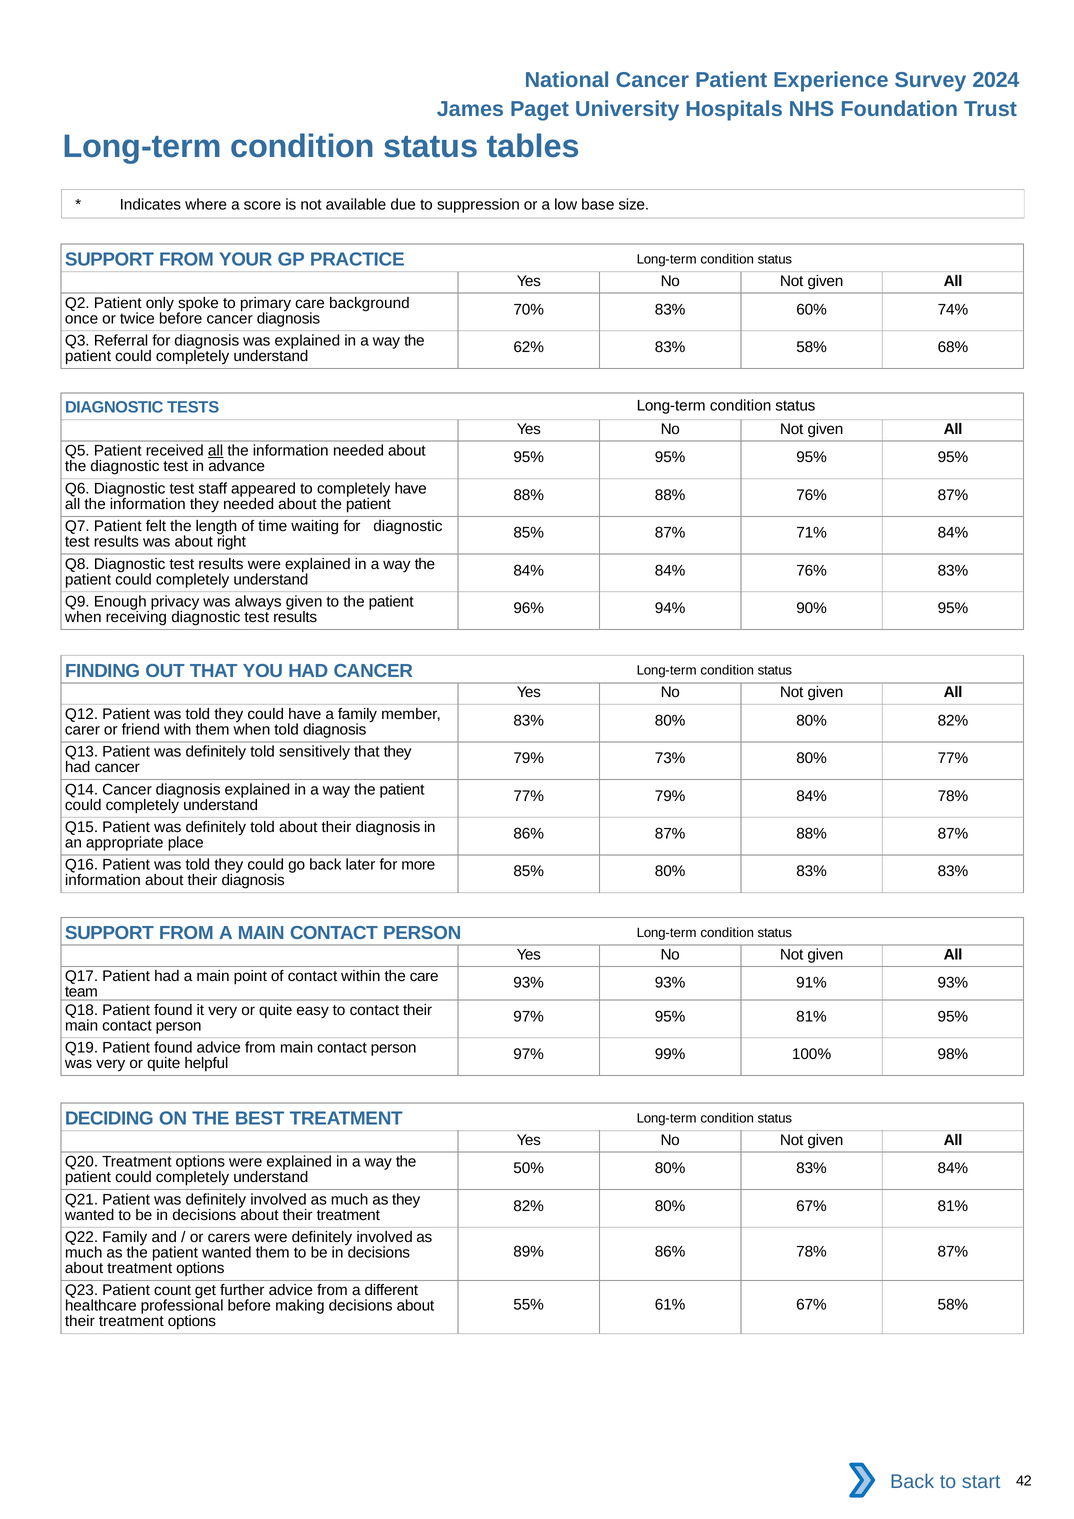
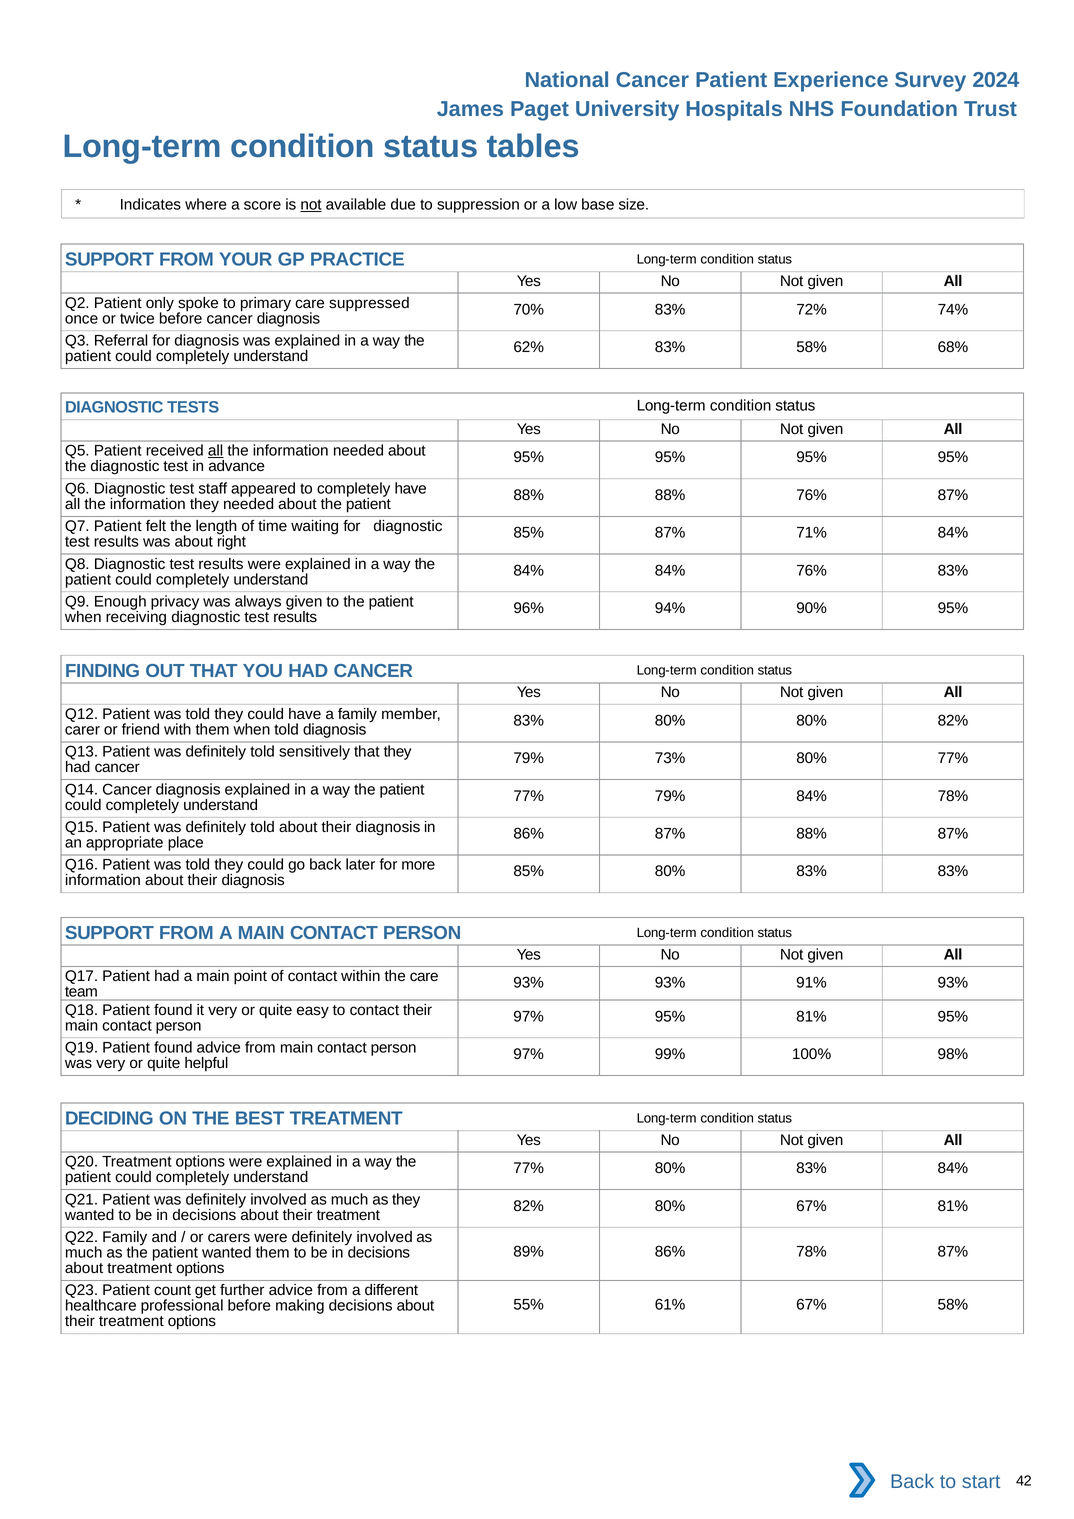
not at (311, 205) underline: none -> present
background: background -> suppressed
60%: 60% -> 72%
50% at (529, 1169): 50% -> 77%
